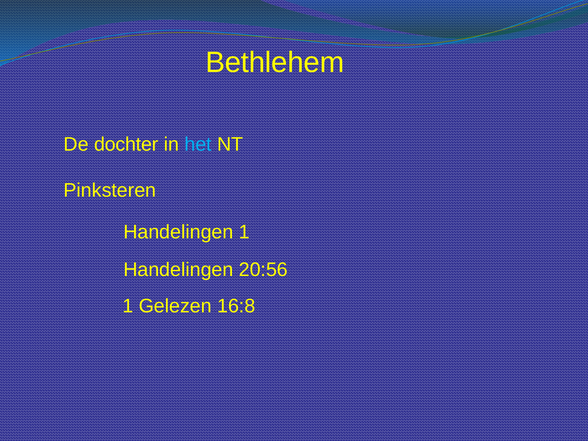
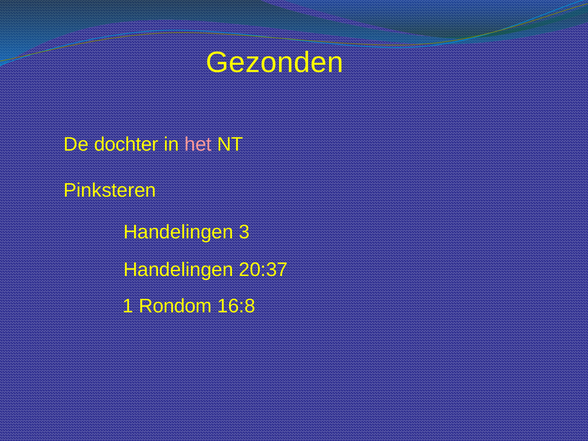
Bethlehem: Bethlehem -> Gezonden
het colour: light blue -> pink
Handelingen 1: 1 -> 3
20:56: 20:56 -> 20:37
Gelezen: Gelezen -> Rondom
